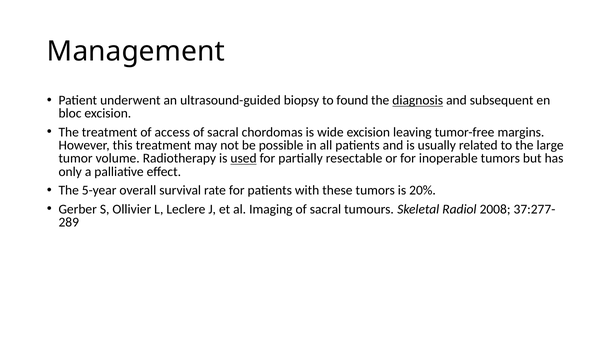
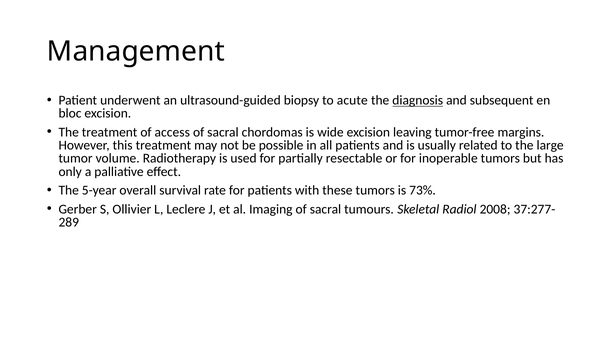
found: found -> acute
used underline: present -> none
20%: 20% -> 73%
